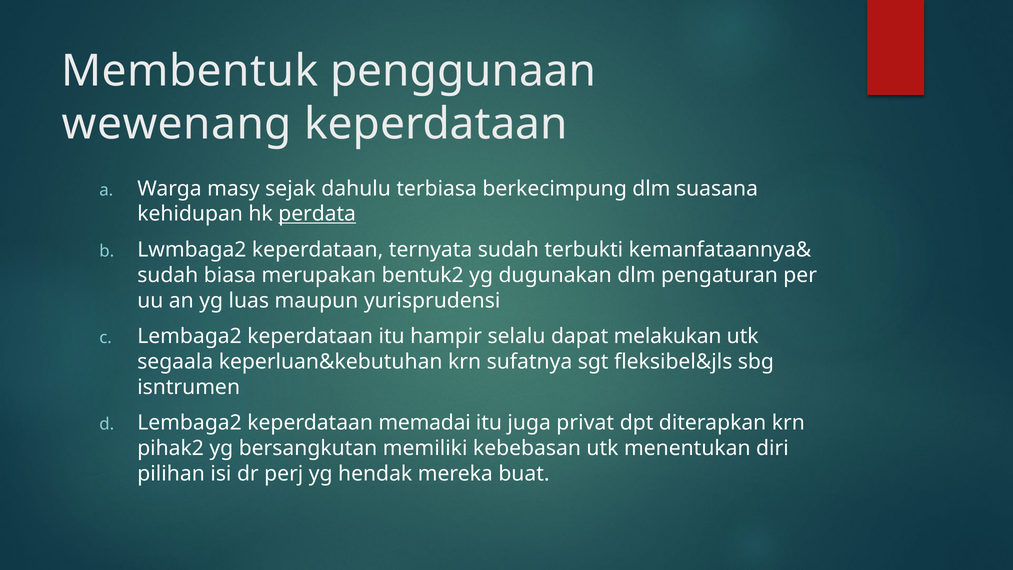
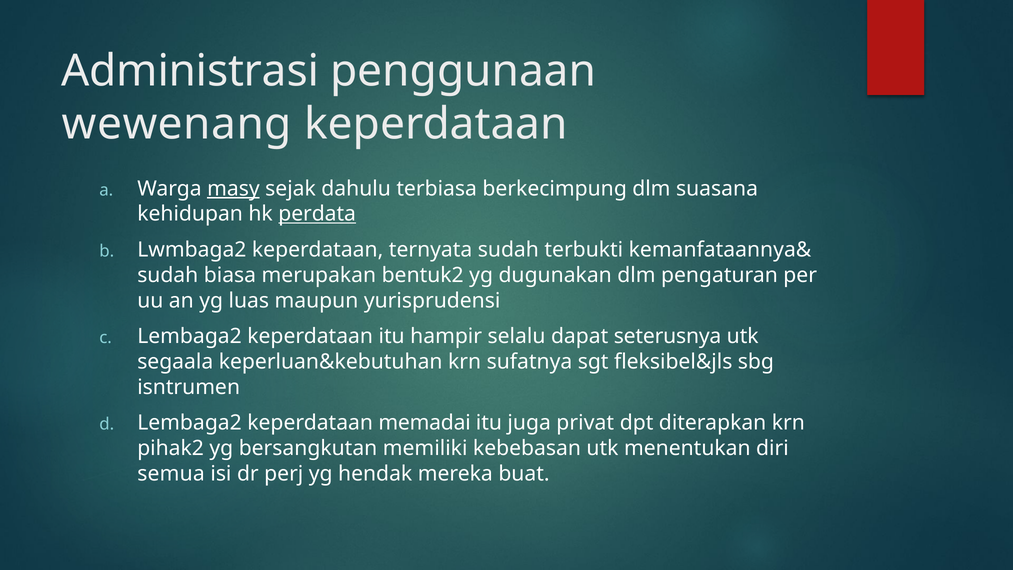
Membentuk: Membentuk -> Administrasi
masy underline: none -> present
melakukan: melakukan -> seterusnya
pilihan: pilihan -> semua
